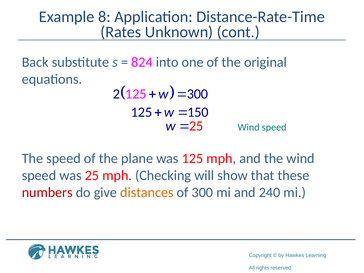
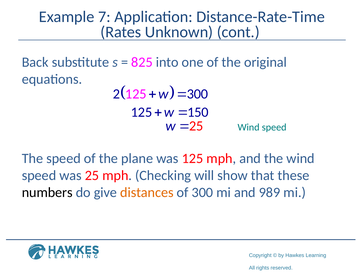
8: 8 -> 7
824: 824 -> 825
numbers colour: red -> black
240: 240 -> 989
